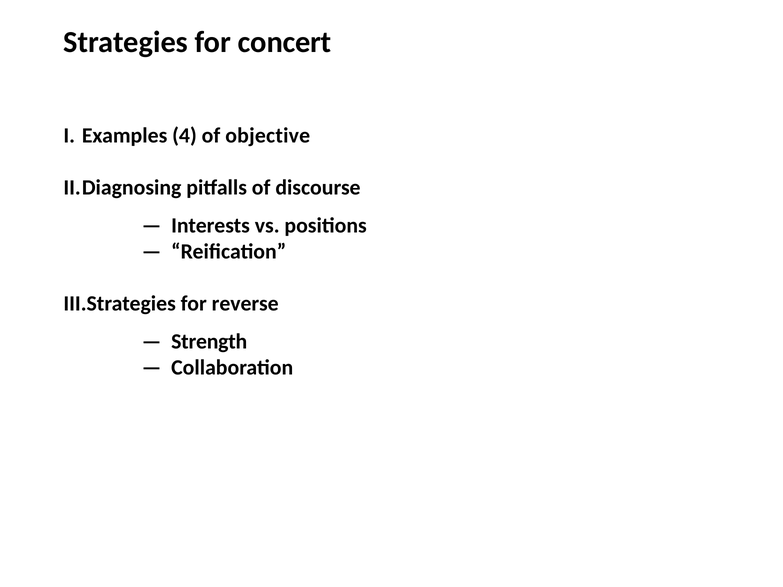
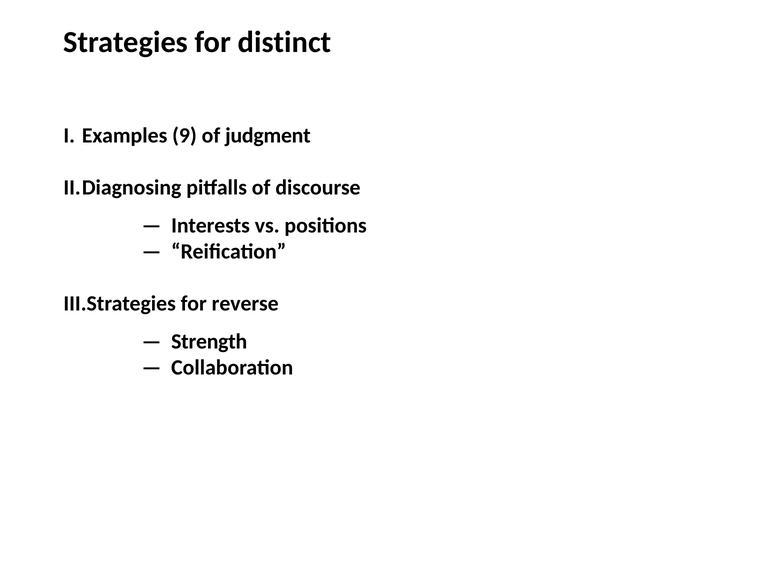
concert: concert -> distinct
4: 4 -> 9
objective: objective -> judgment
